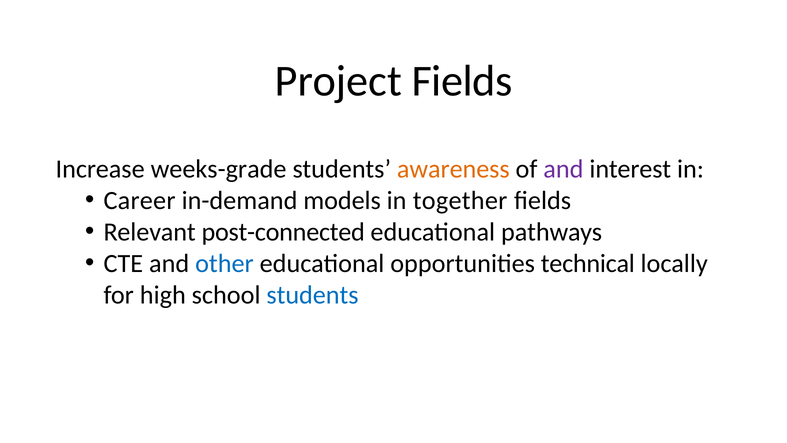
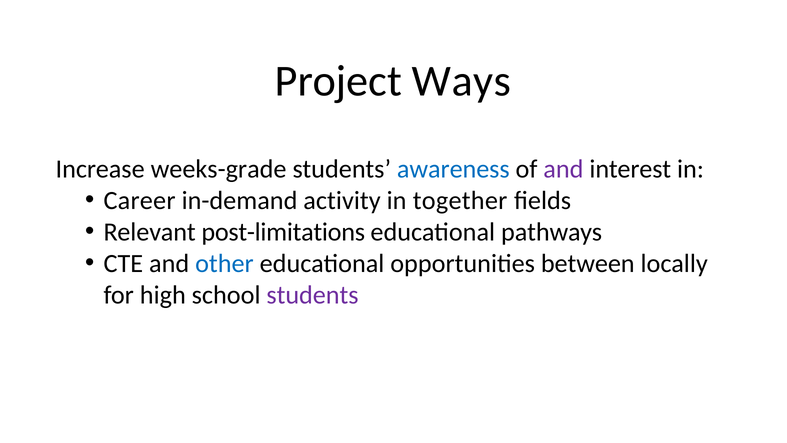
Project Fields: Fields -> Ways
awareness colour: orange -> blue
models: models -> activity
post-connected: post-connected -> post-limitations
technical: technical -> between
students at (312, 295) colour: blue -> purple
